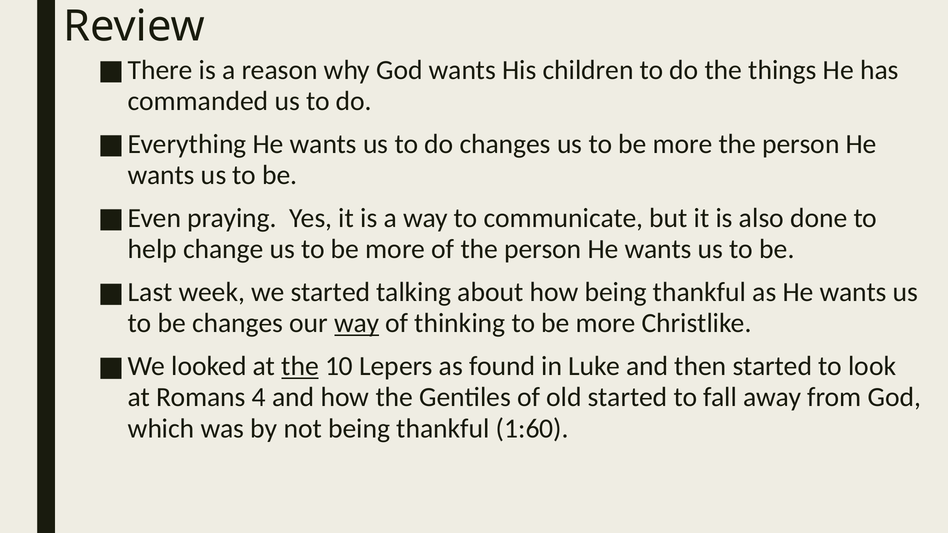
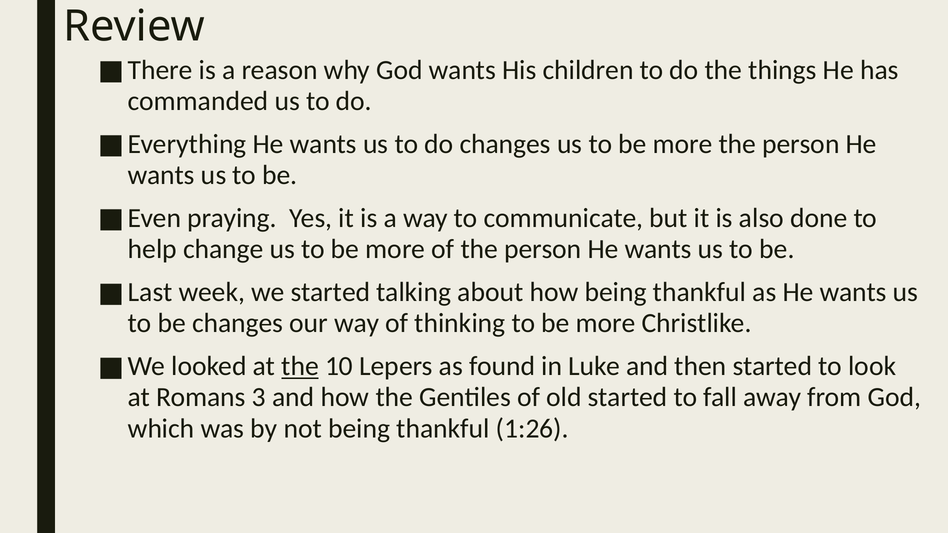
way at (357, 323) underline: present -> none
4: 4 -> 3
1:60: 1:60 -> 1:26
